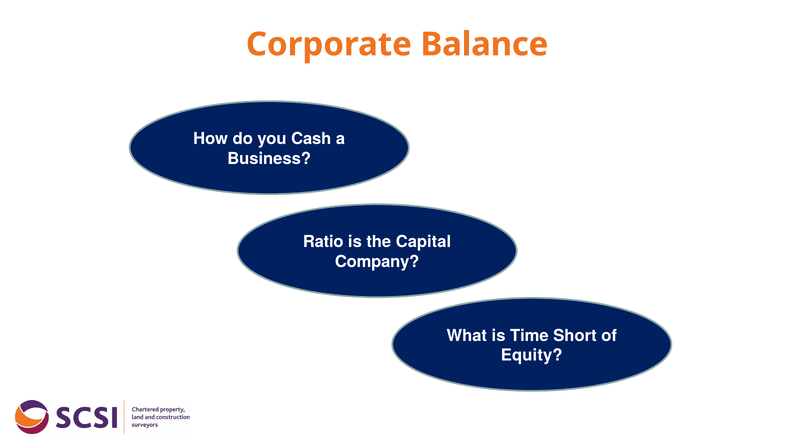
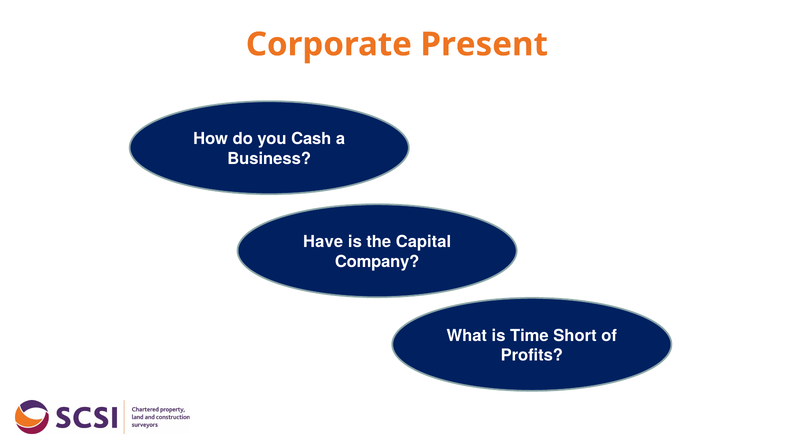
Balance: Balance -> Present
Ratio: Ratio -> Have
Equity: Equity -> Profits
